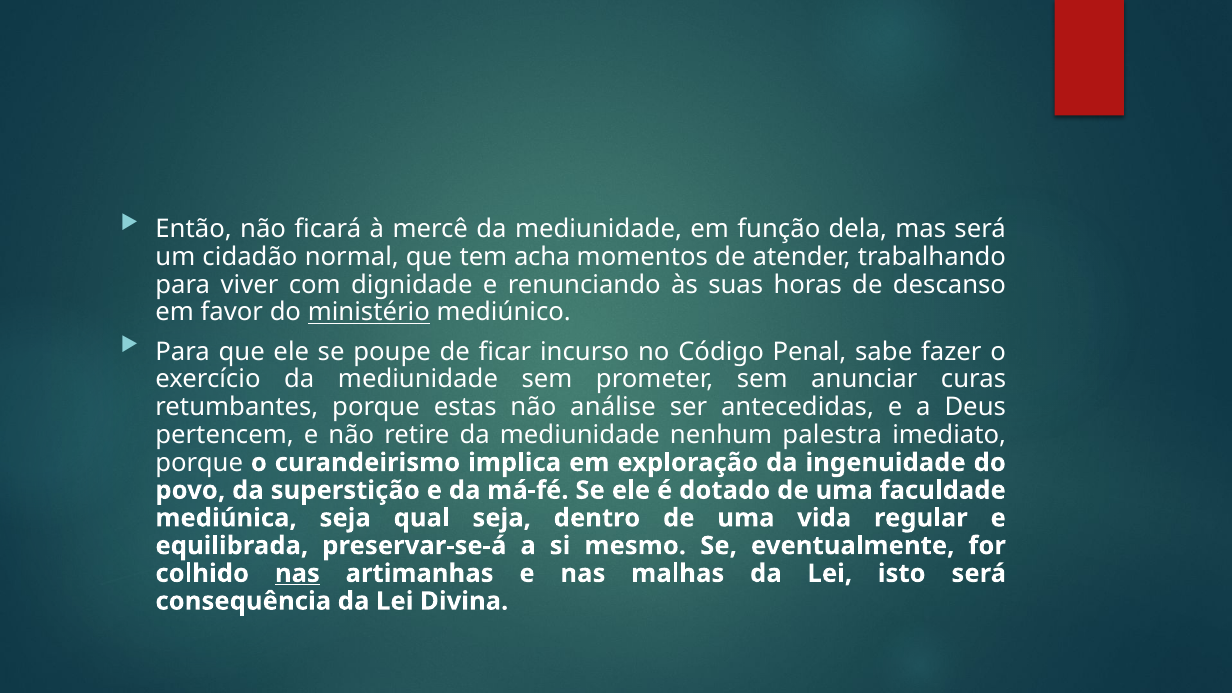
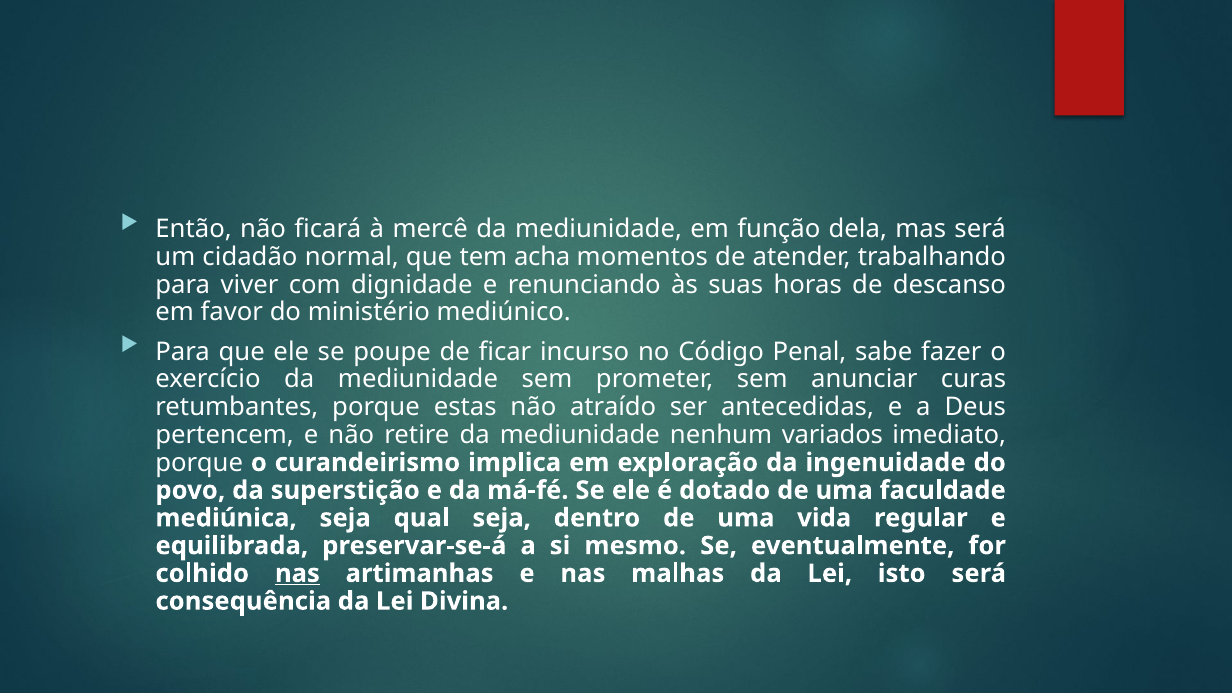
ministério underline: present -> none
análise: análise -> atraído
palestra: palestra -> variados
